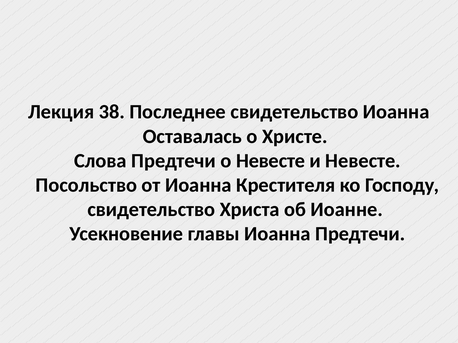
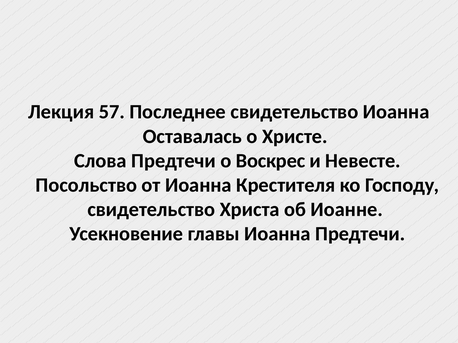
38: 38 -> 57
о Невесте: Невесте -> Воскрес
